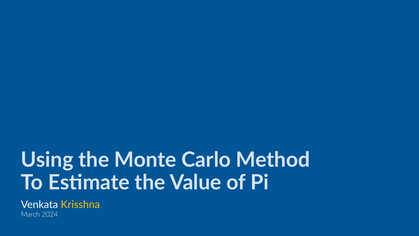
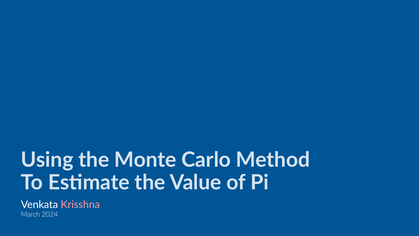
Krisshna colour: yellow -> pink
